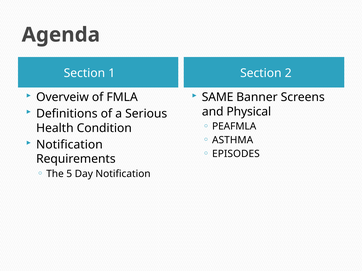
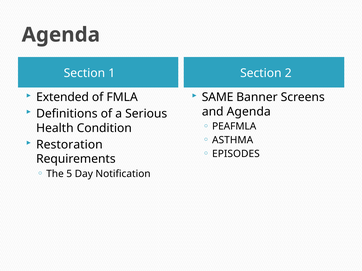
Overveiw: Overveiw -> Extended
and Physical: Physical -> Agenda
Notification at (69, 145): Notification -> Restoration
